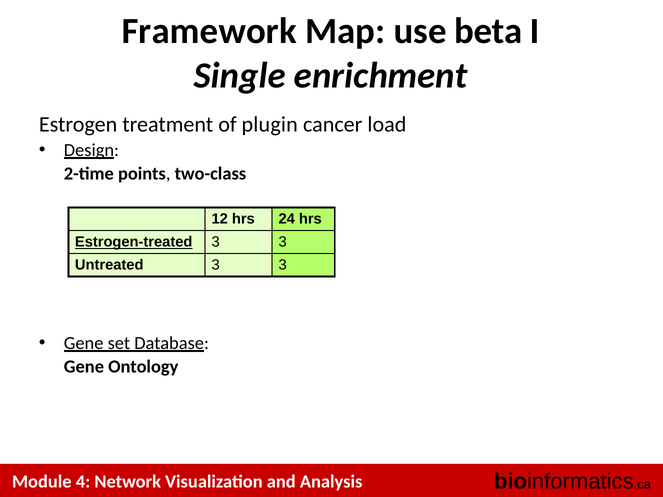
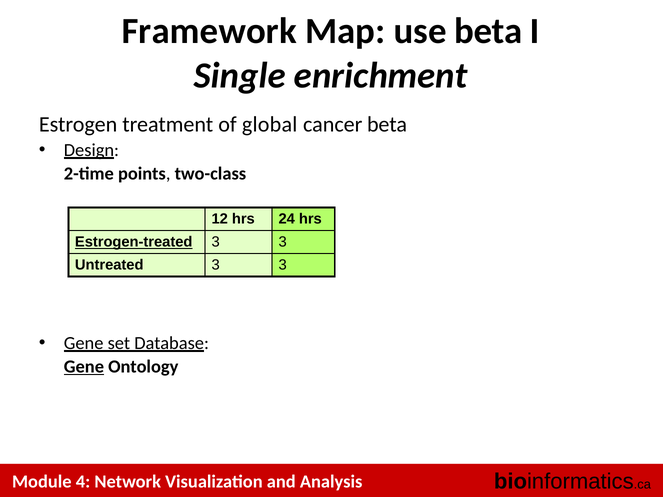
plugin: plugin -> global
cancer load: load -> beta
Gene at (84, 367) underline: none -> present
